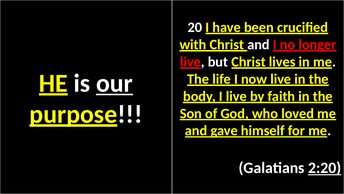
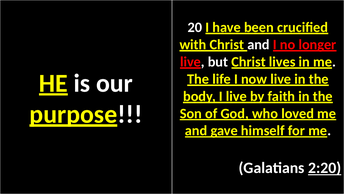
our underline: present -> none
